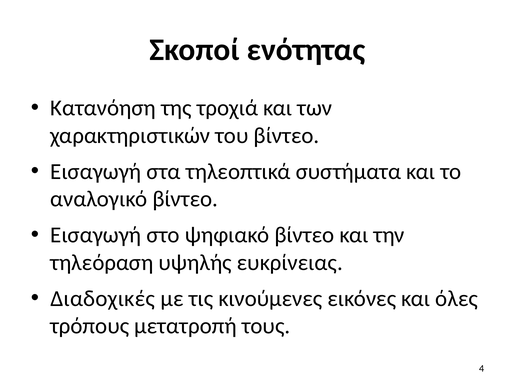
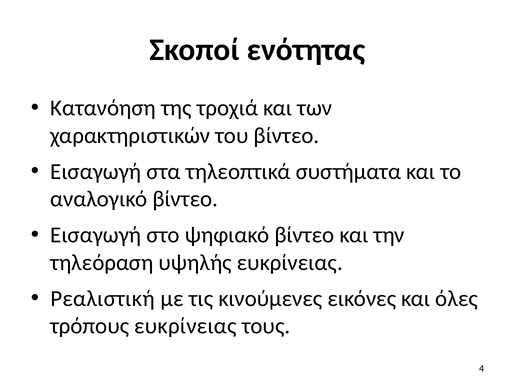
Διαδοχικές: Διαδοχικές -> Ρεαλιστική
τρόπους μετατροπή: μετατροπή -> ευκρίνειας
